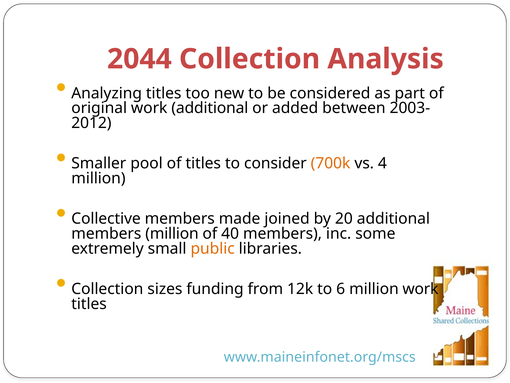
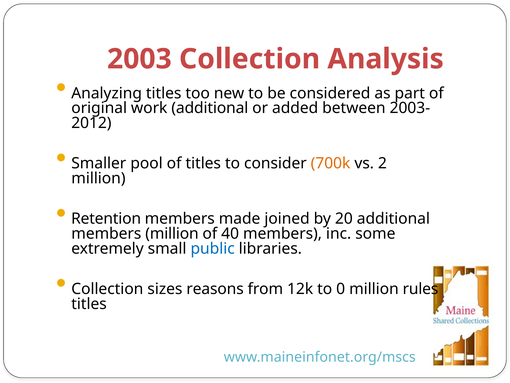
2044: 2044 -> 2003
4: 4 -> 2
Collective: Collective -> Retention
public colour: orange -> blue
funding: funding -> reasons
6: 6 -> 0
million work: work -> rules
